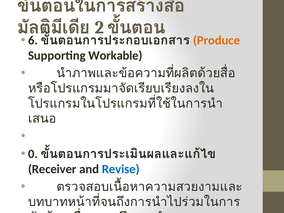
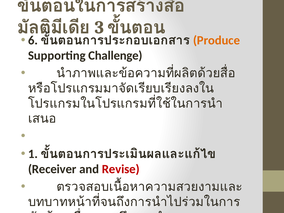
2: 2 -> 3
Workable: Workable -> Challenge
0: 0 -> 1
Revise colour: blue -> red
